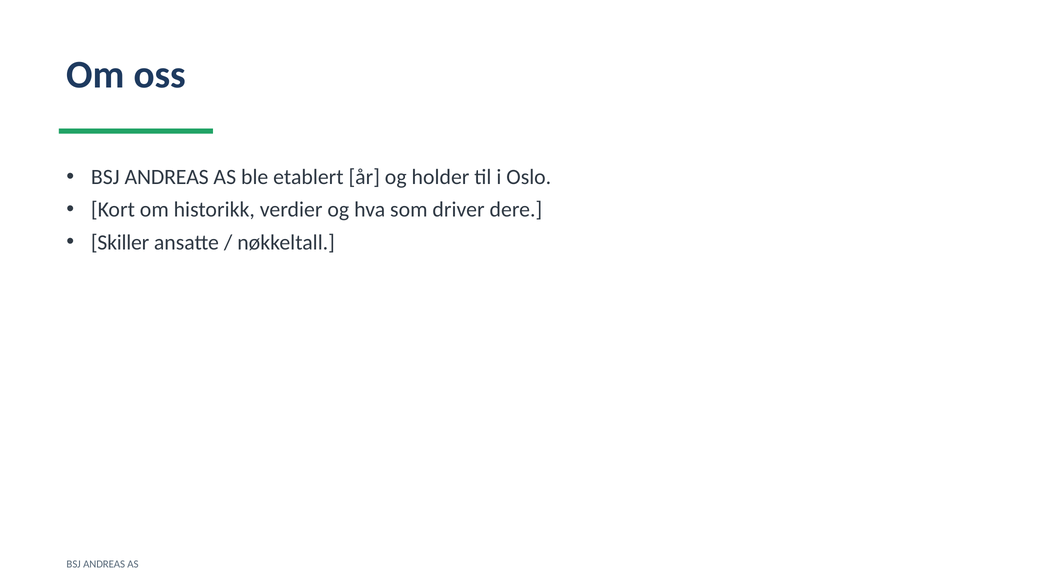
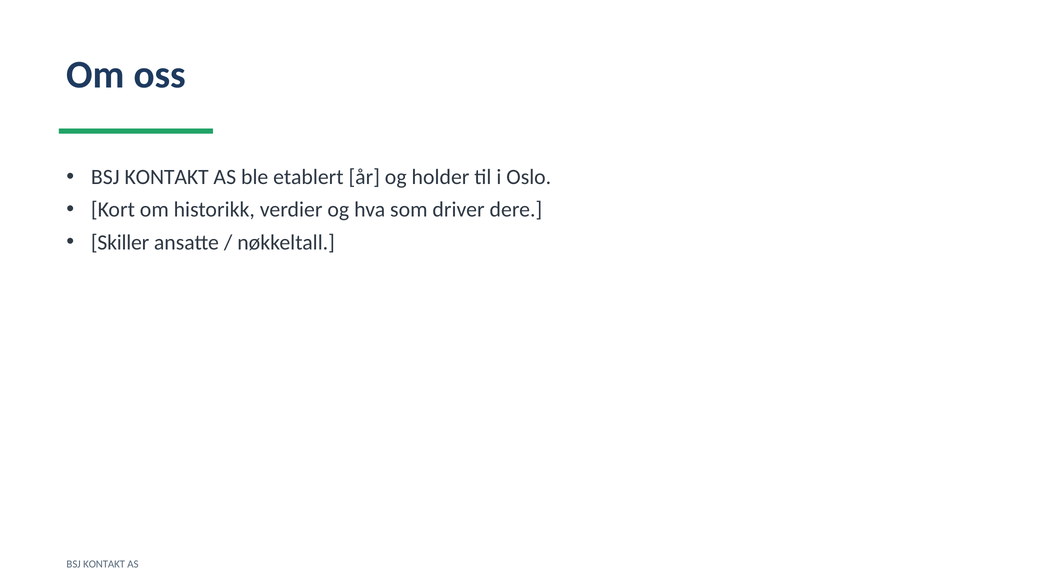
ANDREAS at (167, 177): ANDREAS -> KONTAKT
ANDREAS at (104, 564): ANDREAS -> KONTAKT
